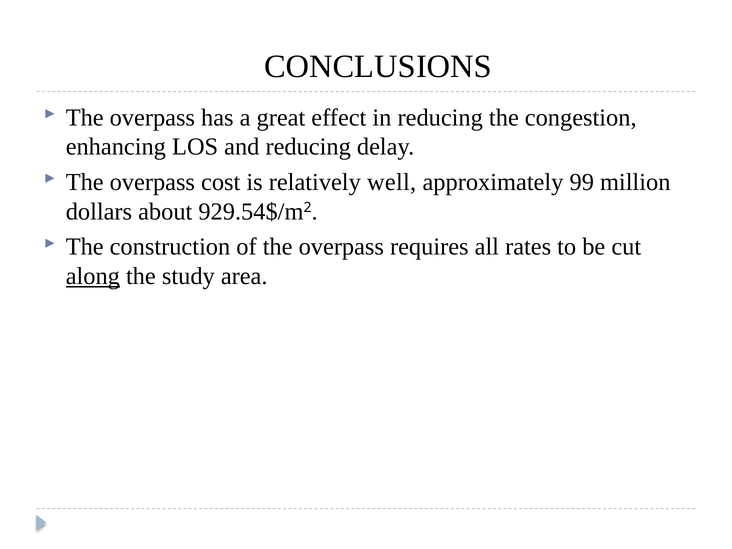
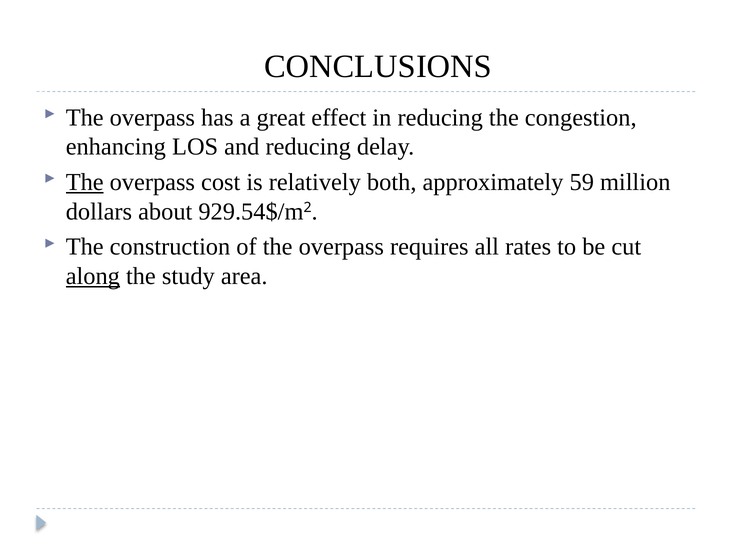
The at (85, 182) underline: none -> present
well: well -> both
99: 99 -> 59
